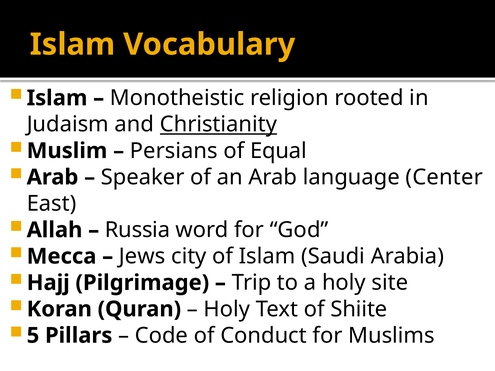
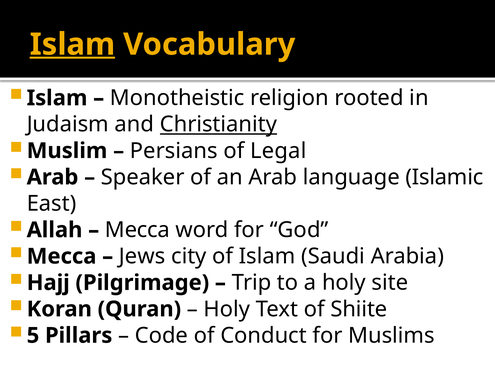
Islam at (72, 44) underline: none -> present
Equal: Equal -> Legal
Center: Center -> Islamic
Russia at (137, 230): Russia -> Mecca
